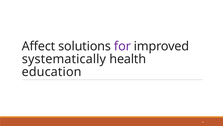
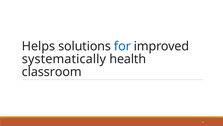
Affect: Affect -> Helps
for colour: purple -> blue
education: education -> classroom
